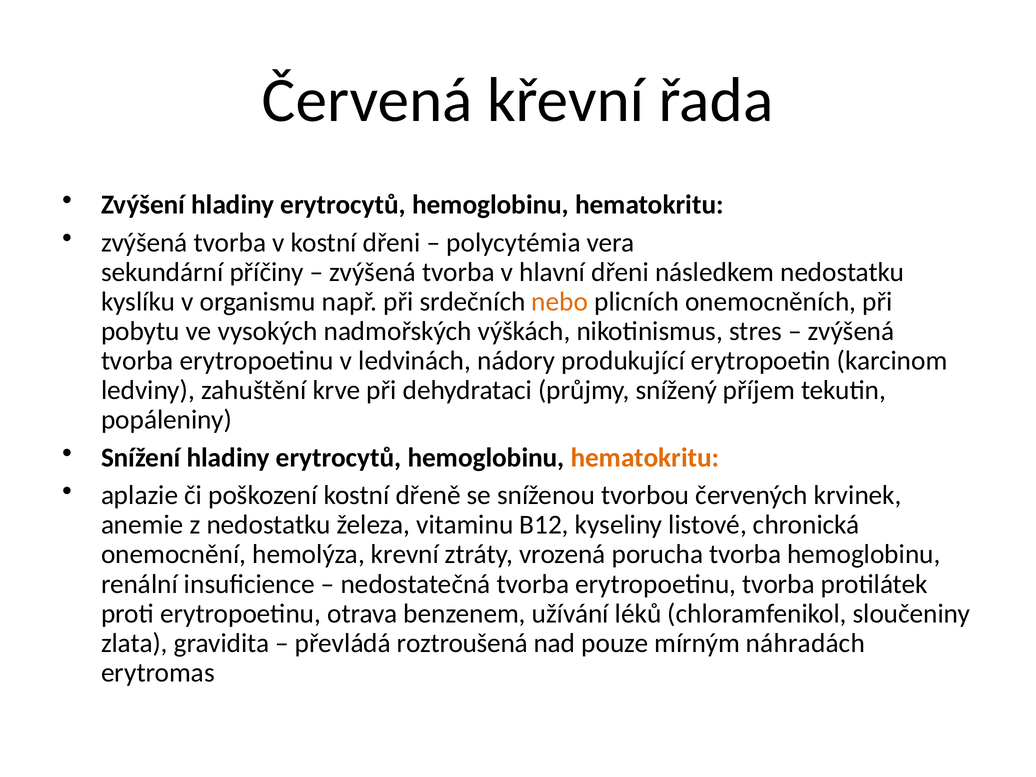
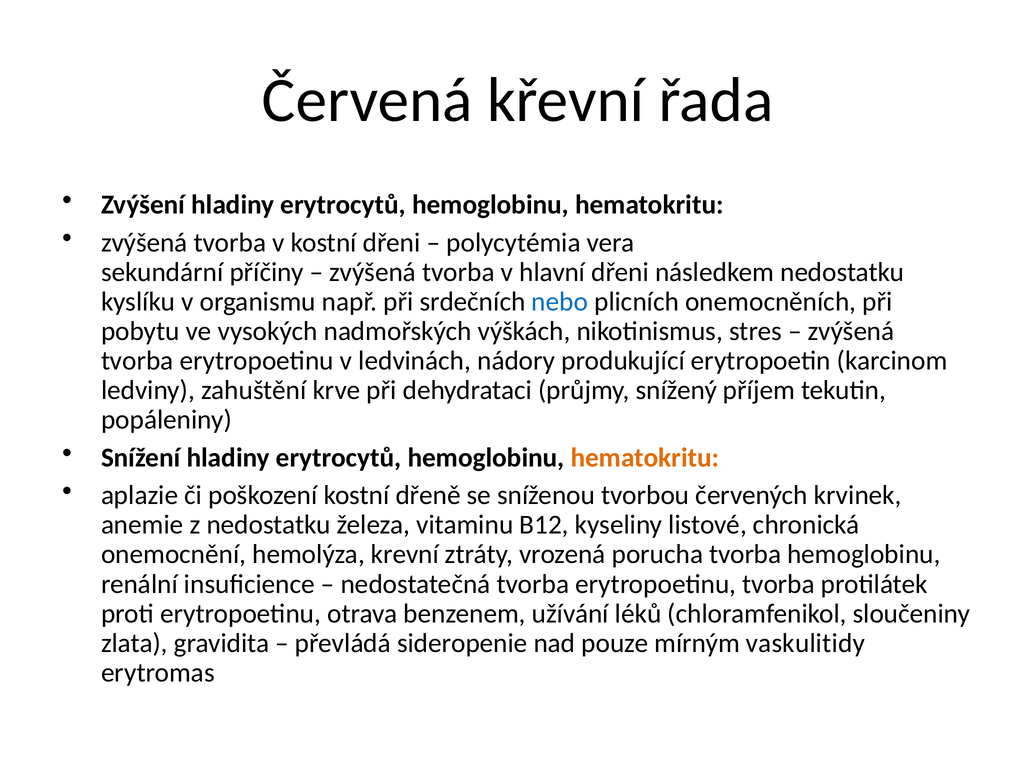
nebo colour: orange -> blue
roztroušená: roztroušená -> sideropenie
náhradách: náhradách -> vaskulitidy
